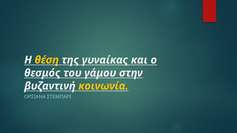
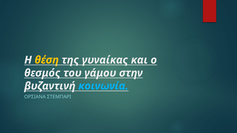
κοινωνία colour: yellow -> light blue
